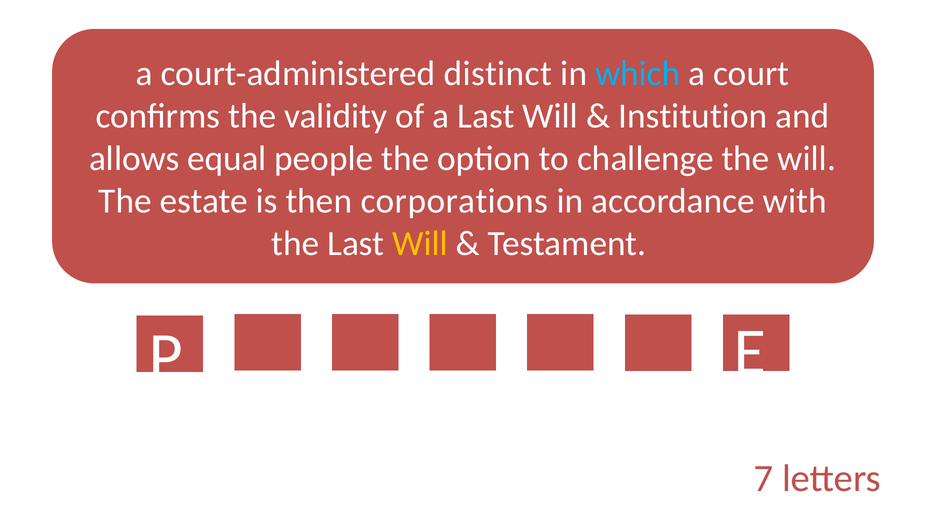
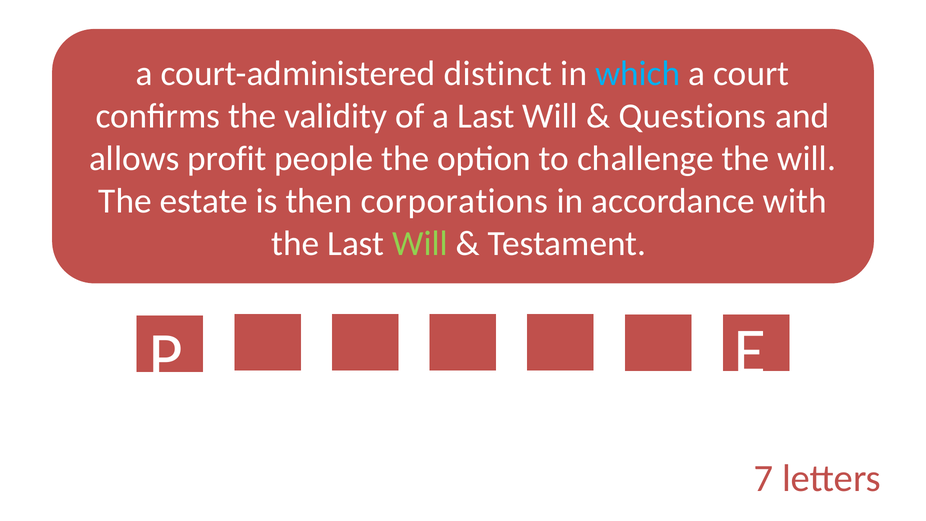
Institution: Institution -> Questions
equal: equal -> profit
Will at (420, 243) colour: yellow -> light green
